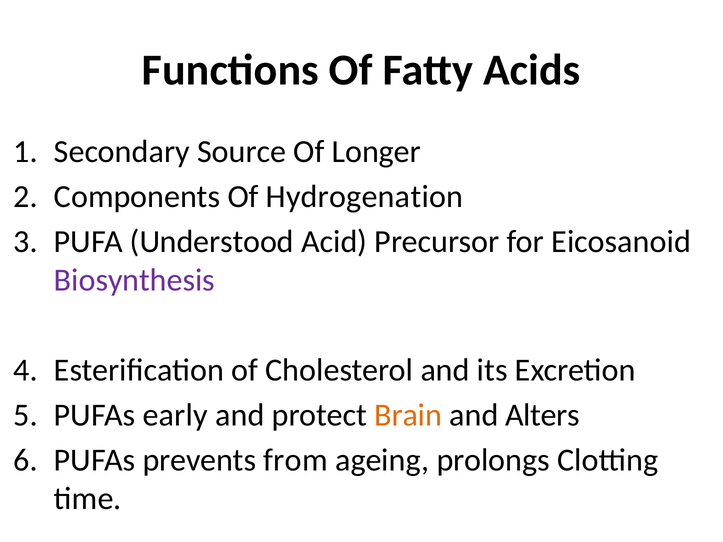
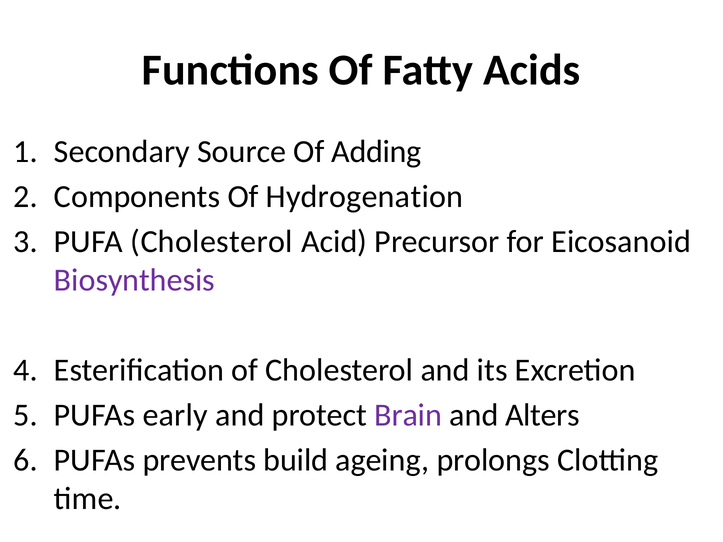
Longer: Longer -> Adding
PUFA Understood: Understood -> Cholesterol
Brain colour: orange -> purple
from: from -> build
